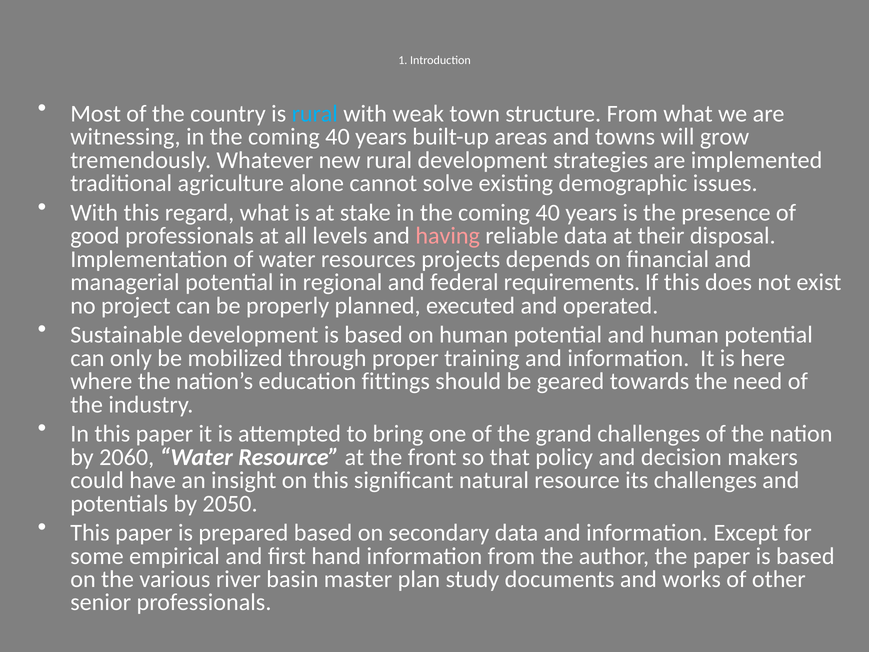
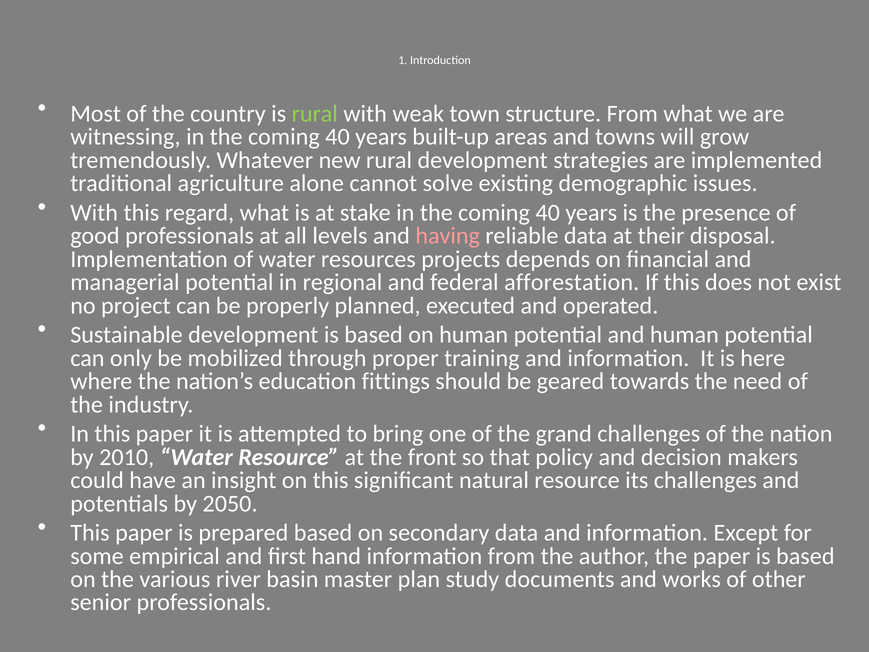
rural at (315, 114) colour: light blue -> light green
requirements: requirements -> afforestation
2060: 2060 -> 2010
